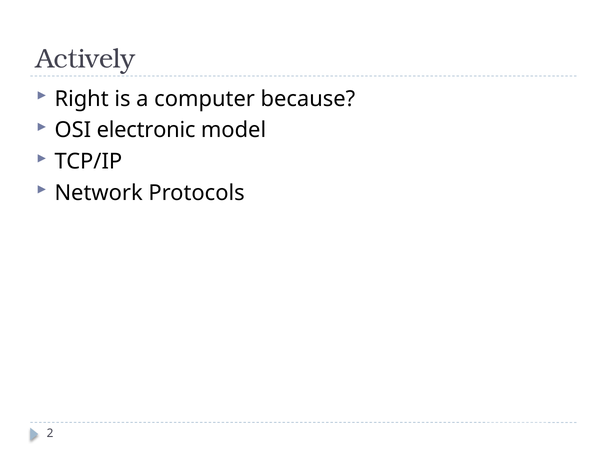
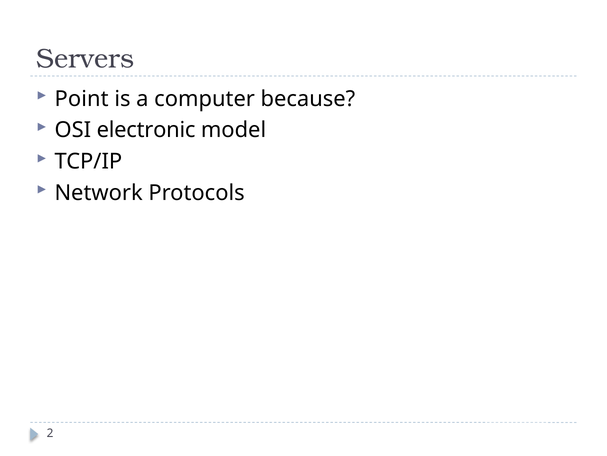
Actively: Actively -> Servers
Right: Right -> Point
